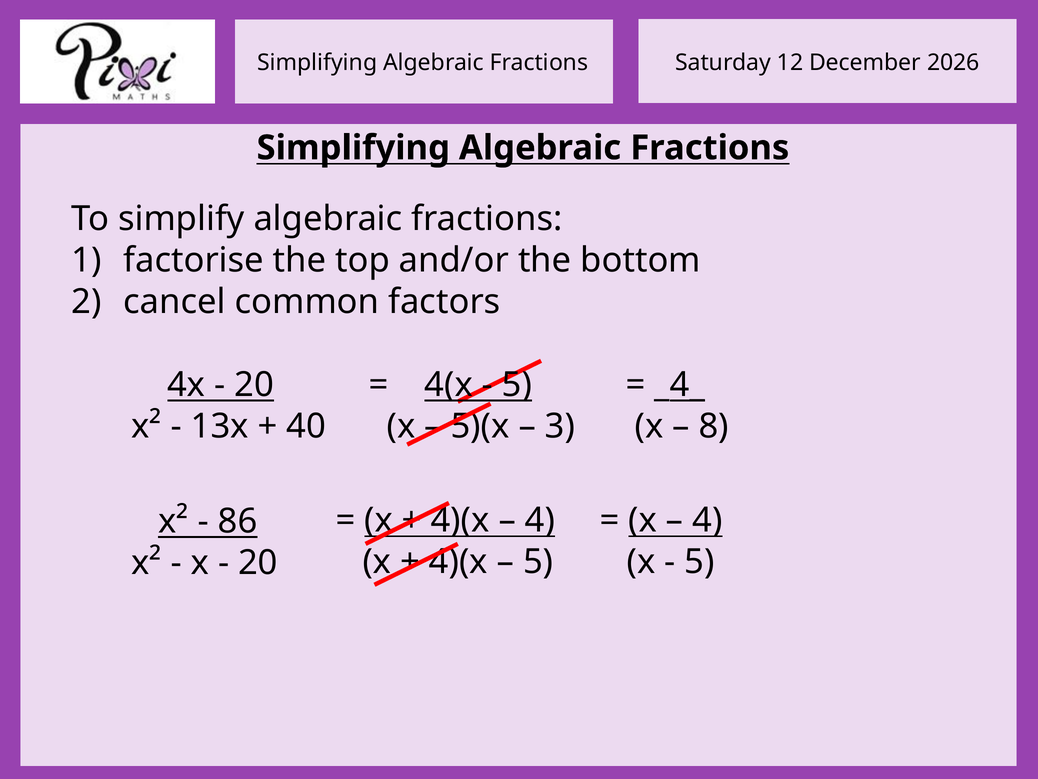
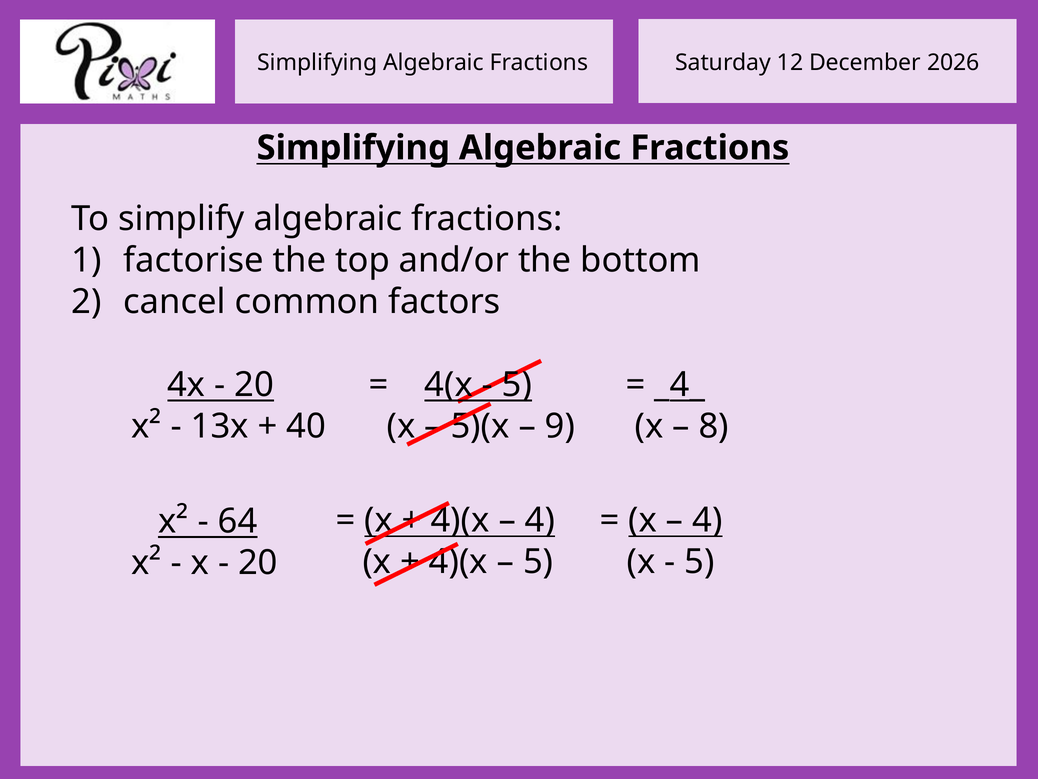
3: 3 -> 9
86: 86 -> 64
